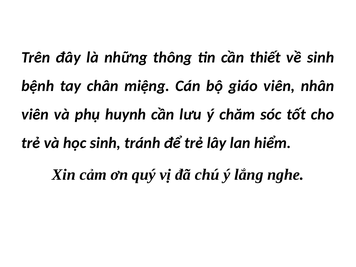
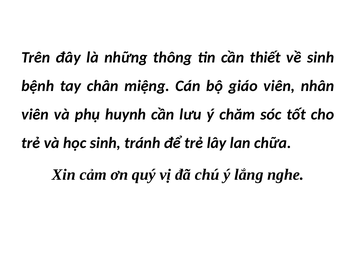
hiểm: hiểm -> chữa
